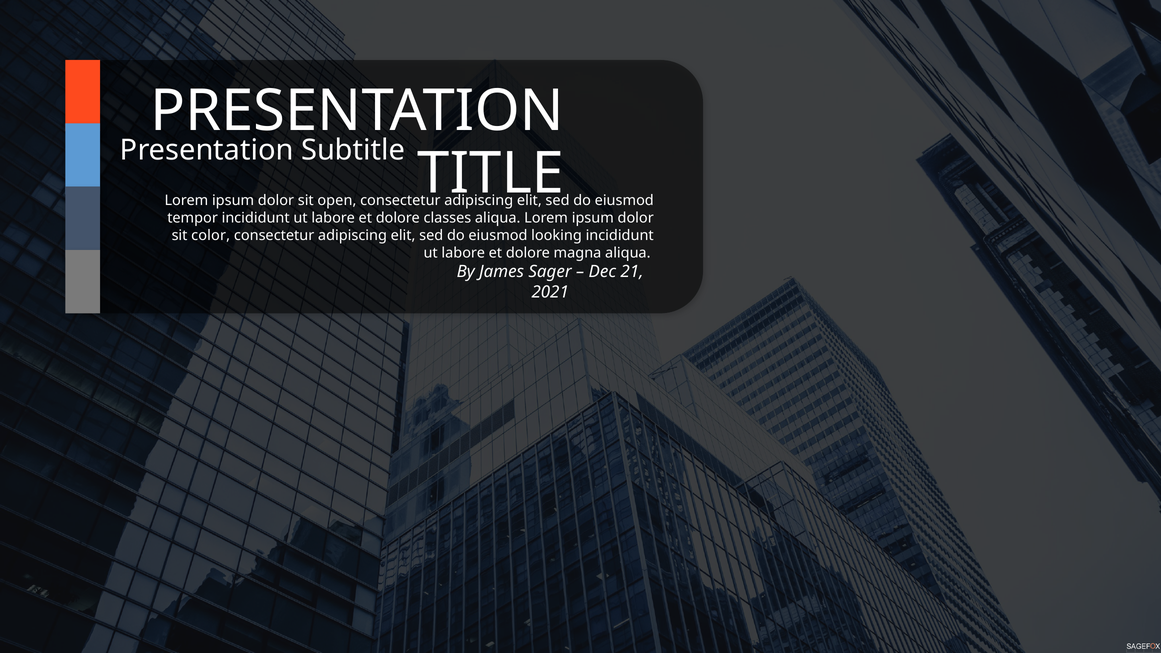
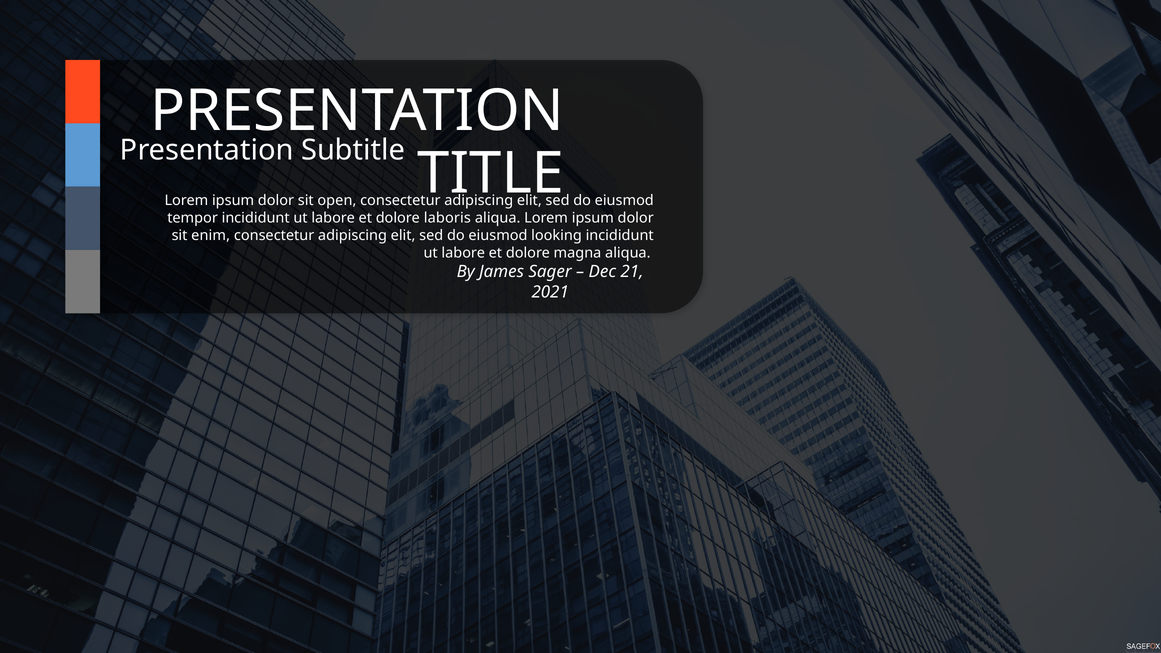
classes: classes -> laboris
color: color -> enim
